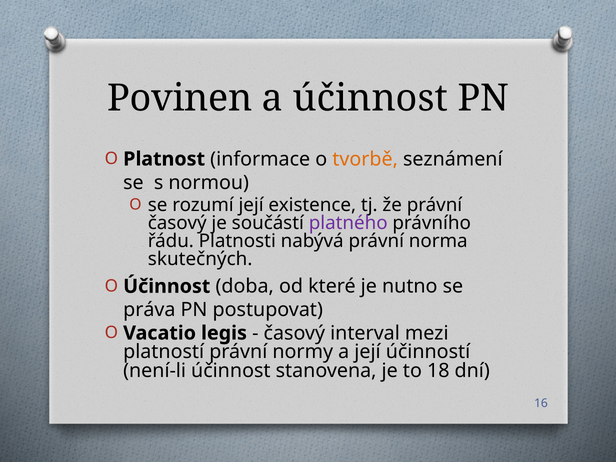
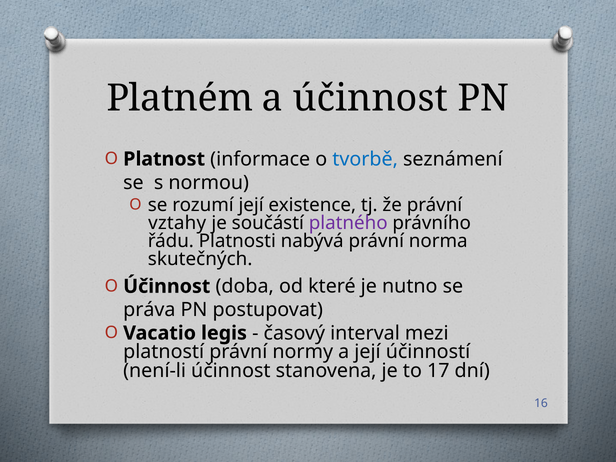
Povinen: Povinen -> Platném
tvorbě colour: orange -> blue
časový at (177, 223): časový -> vztahy
18: 18 -> 17
